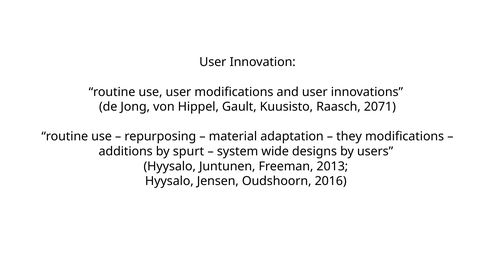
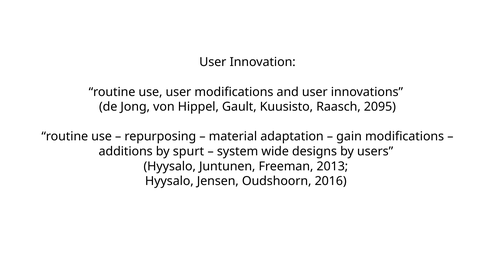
2071: 2071 -> 2095
they: they -> gain
